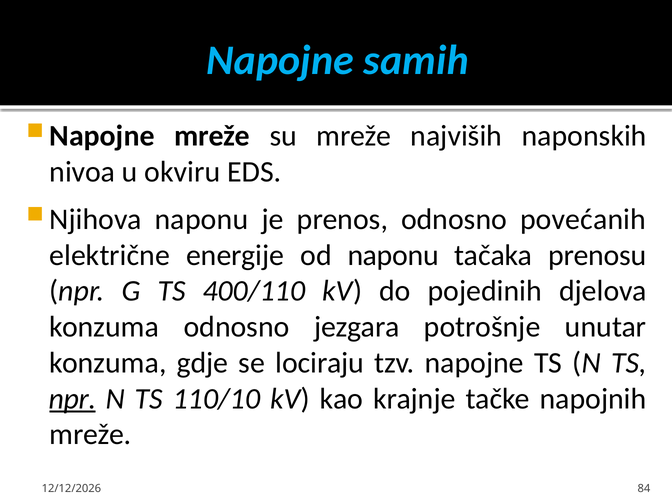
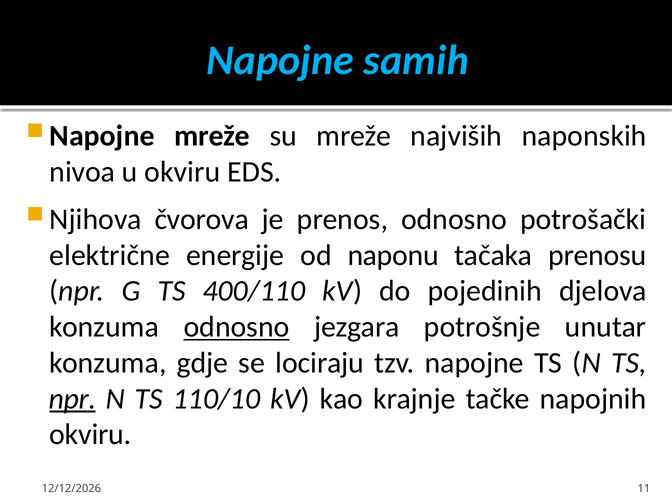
naponu at (202, 219): naponu -> čvorova
povećanih: povećanih -> potrošački
odnosno at (237, 327) underline: none -> present
mreže at (90, 435): mreže -> okviru
84: 84 -> 11
